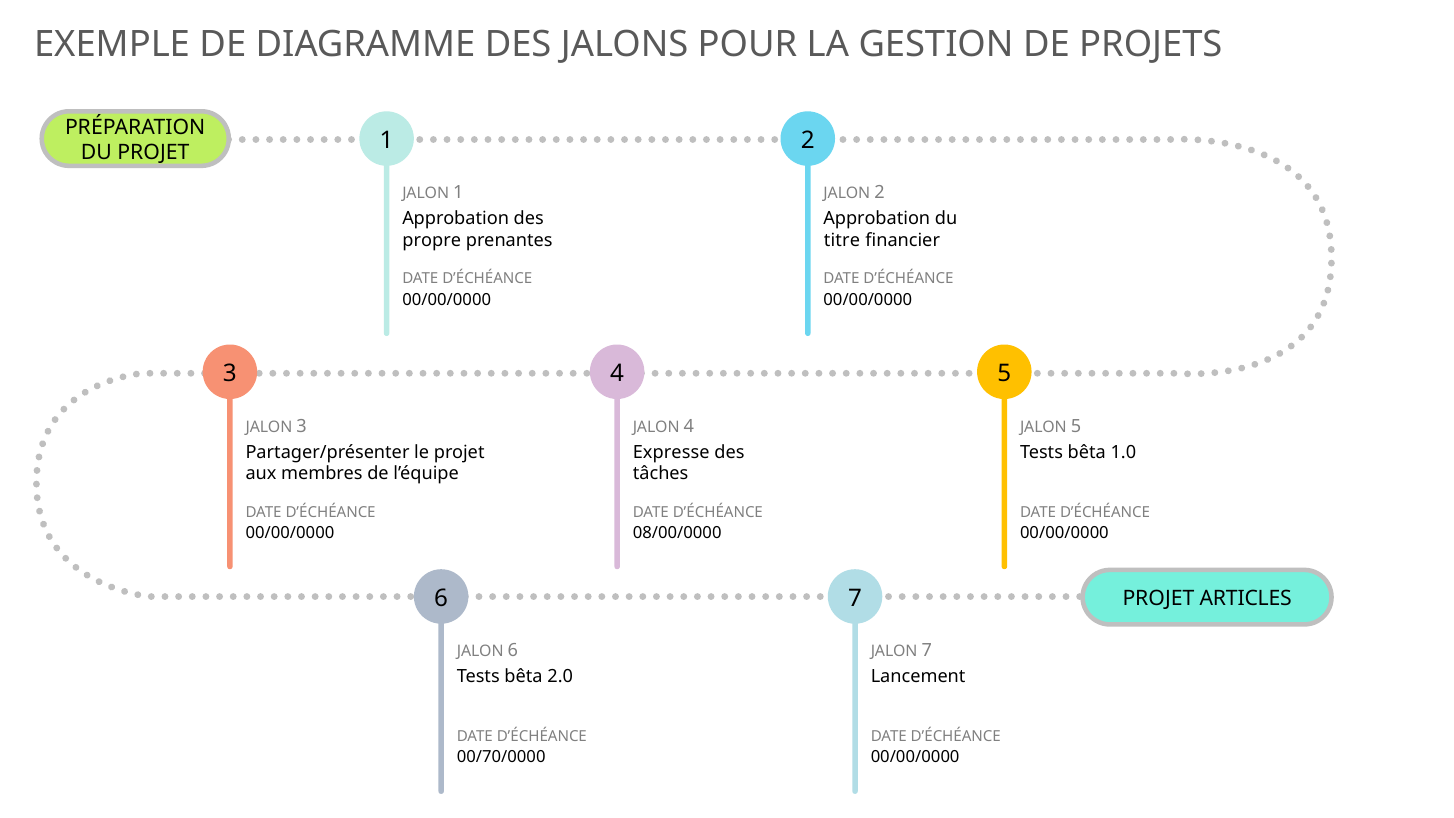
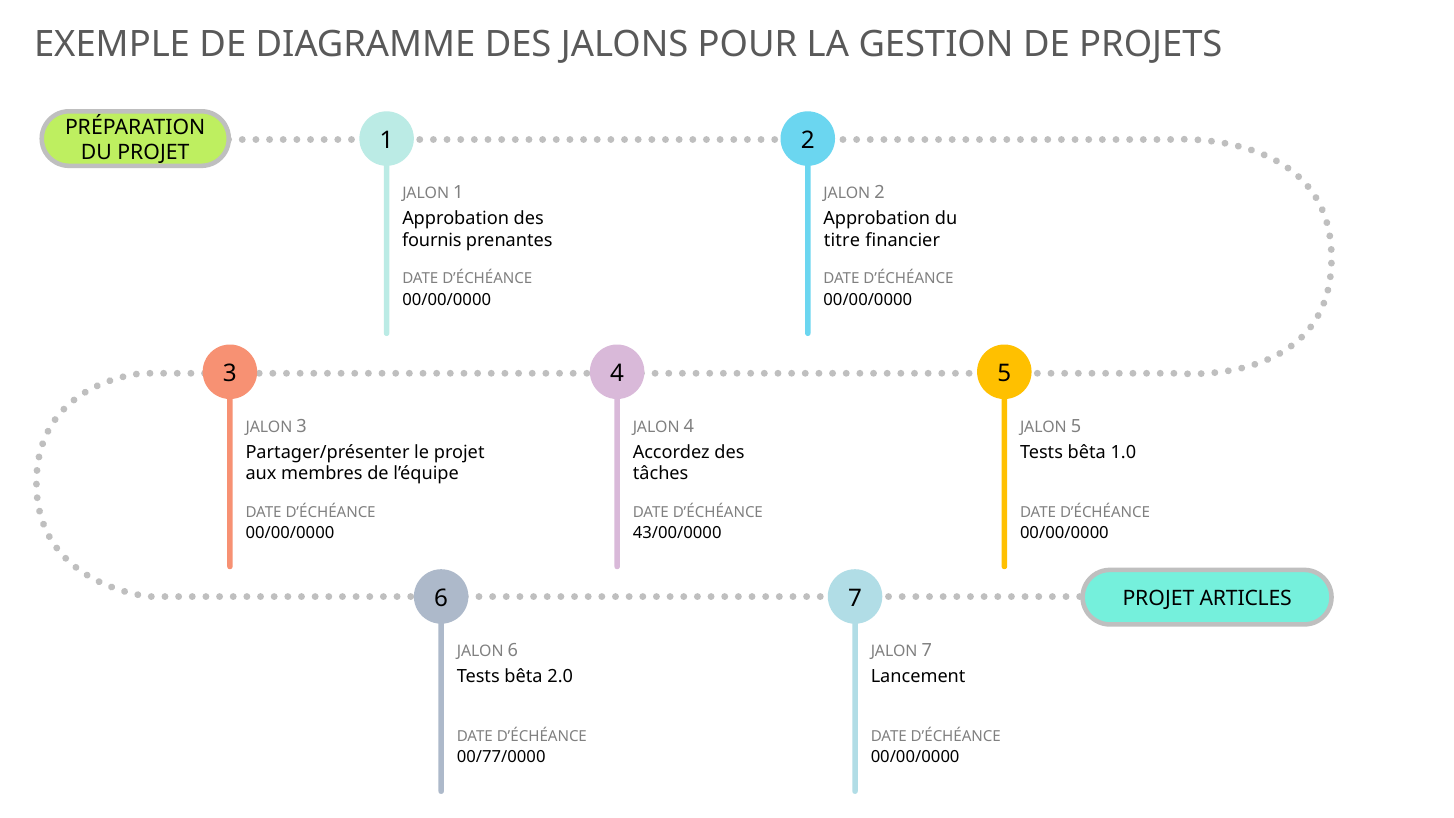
propre: propre -> fournis
Expresse: Expresse -> Accordez
08/00/0000: 08/00/0000 -> 43/00/0000
00/70/0000: 00/70/0000 -> 00/77/0000
